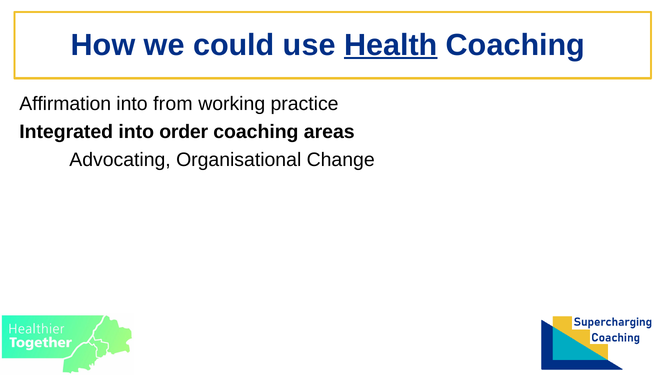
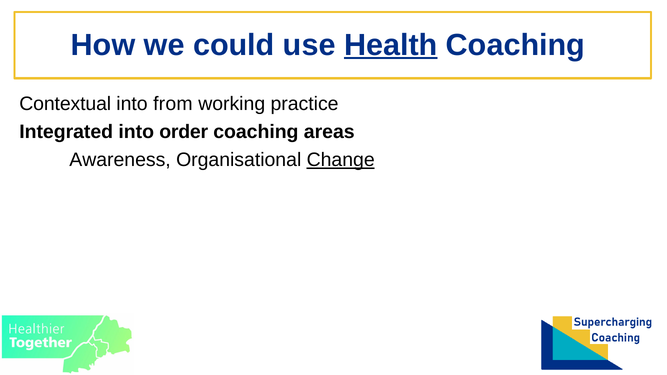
Affirmation: Affirmation -> Contextual
Advocating: Advocating -> Awareness
Change underline: none -> present
